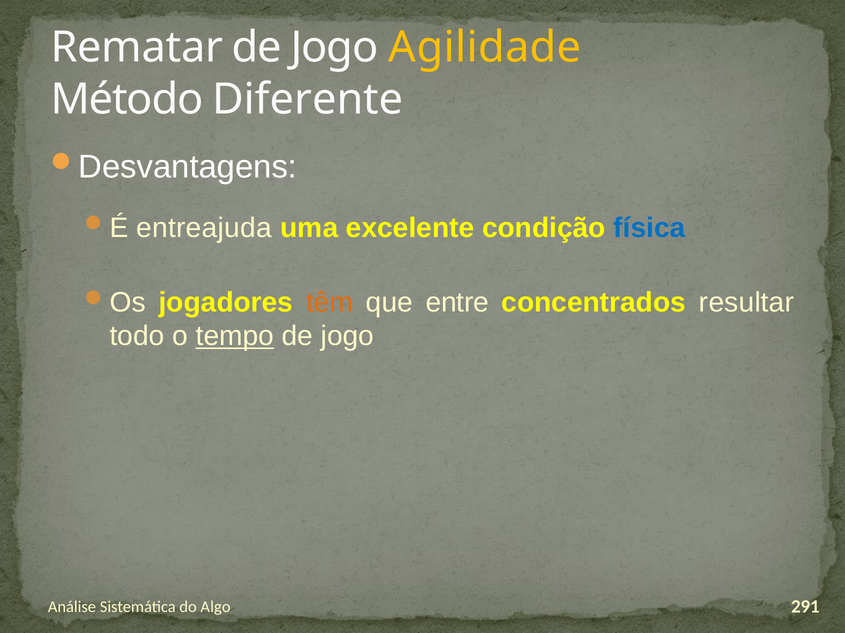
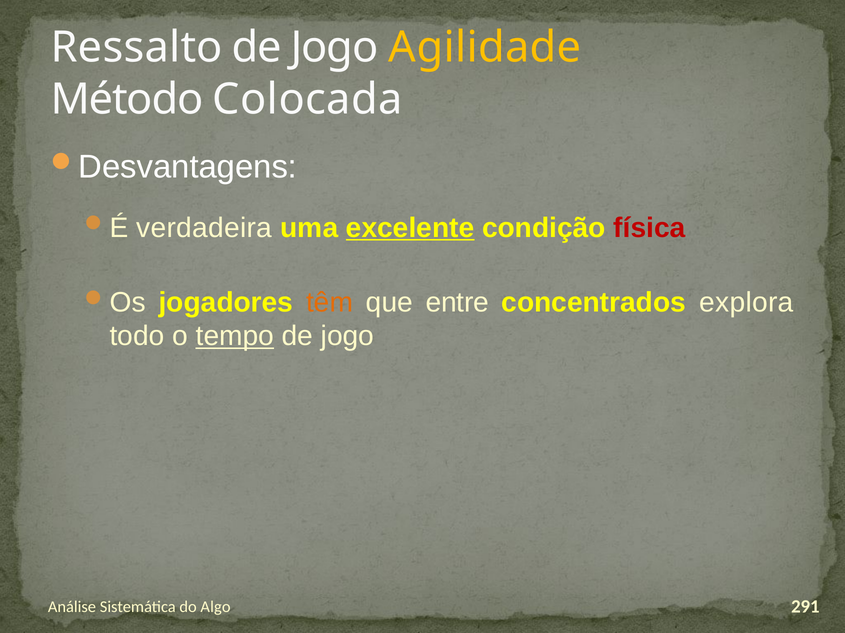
Rematar: Rematar -> Ressalto
Diferente: Diferente -> Colocada
entreajuda: entreajuda -> verdadeira
excelente underline: none -> present
física colour: blue -> red
resultar: resultar -> explora
